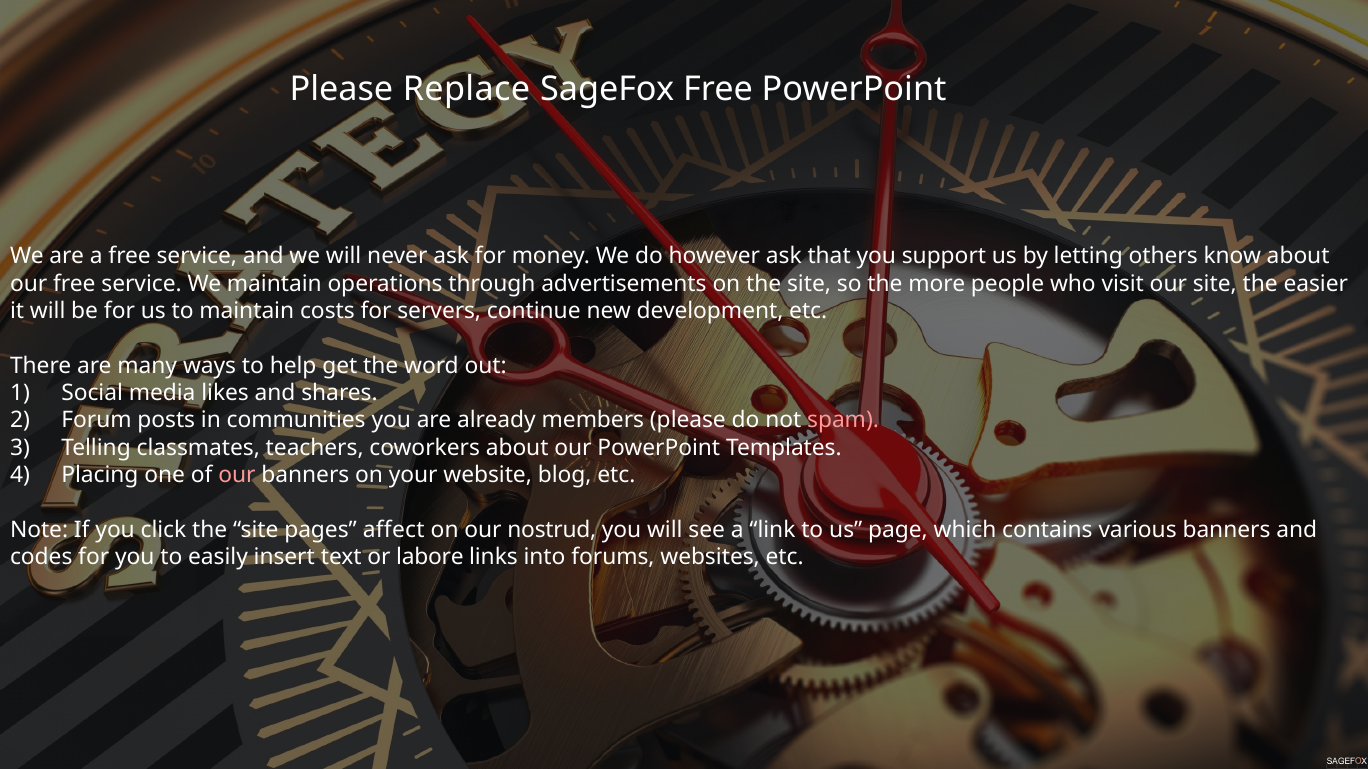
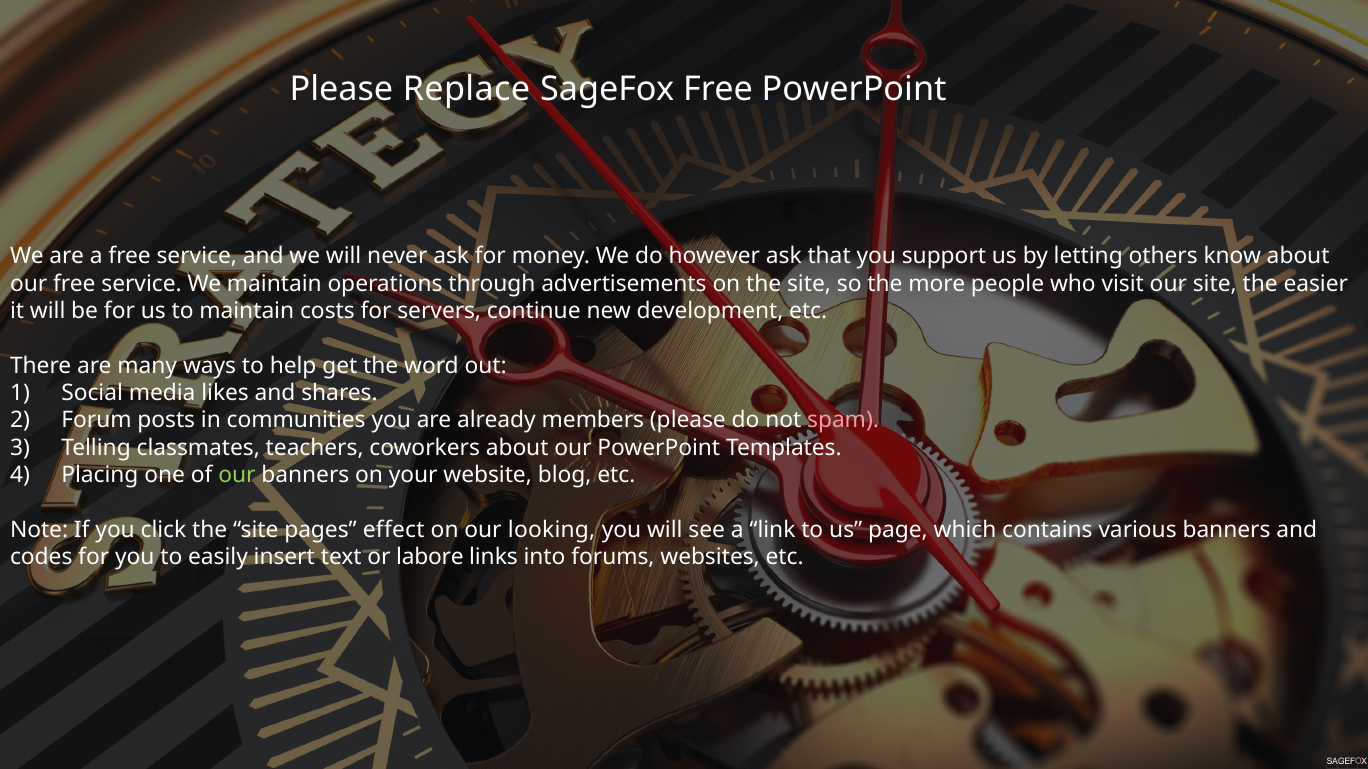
our at (237, 475) colour: pink -> light green
affect: affect -> effect
nostrud: nostrud -> looking
